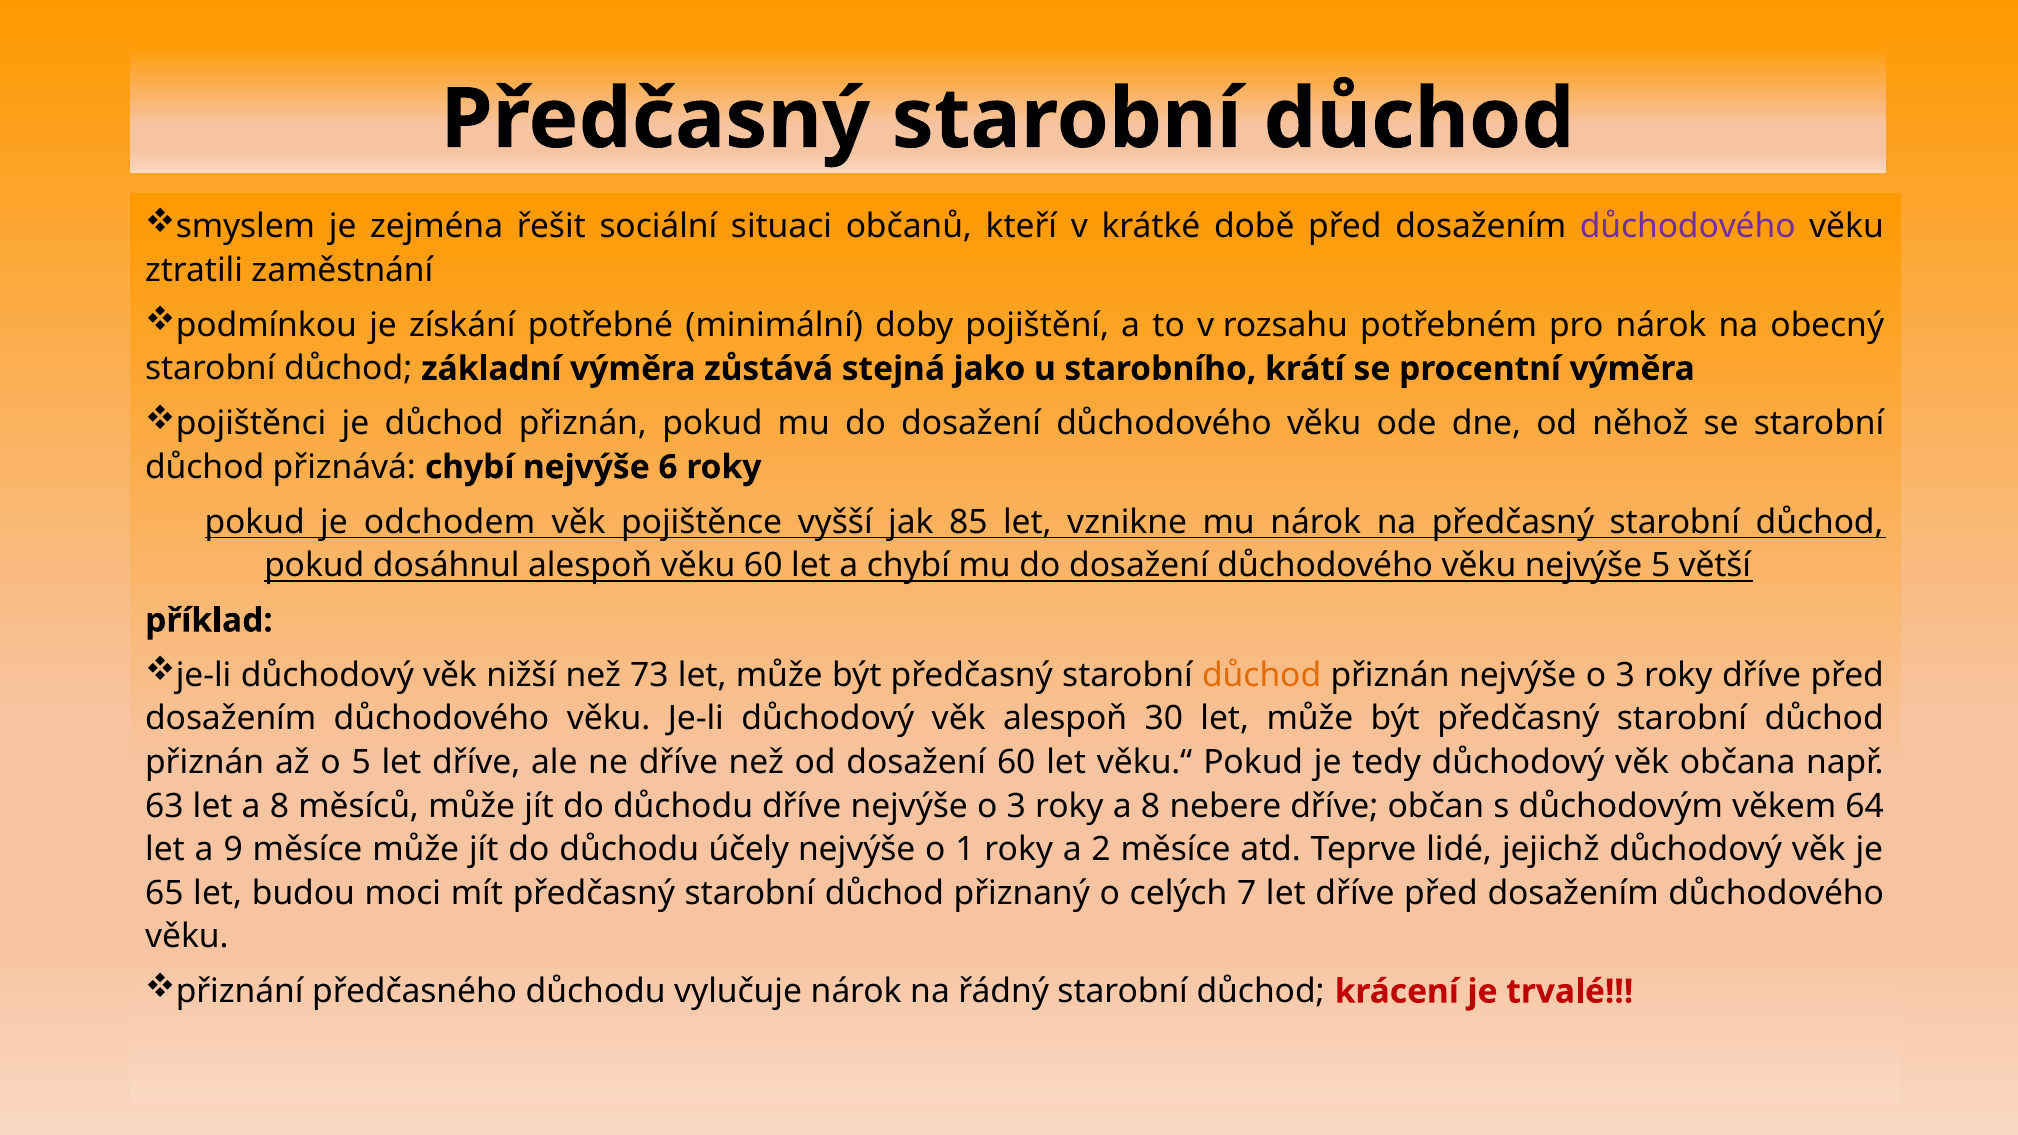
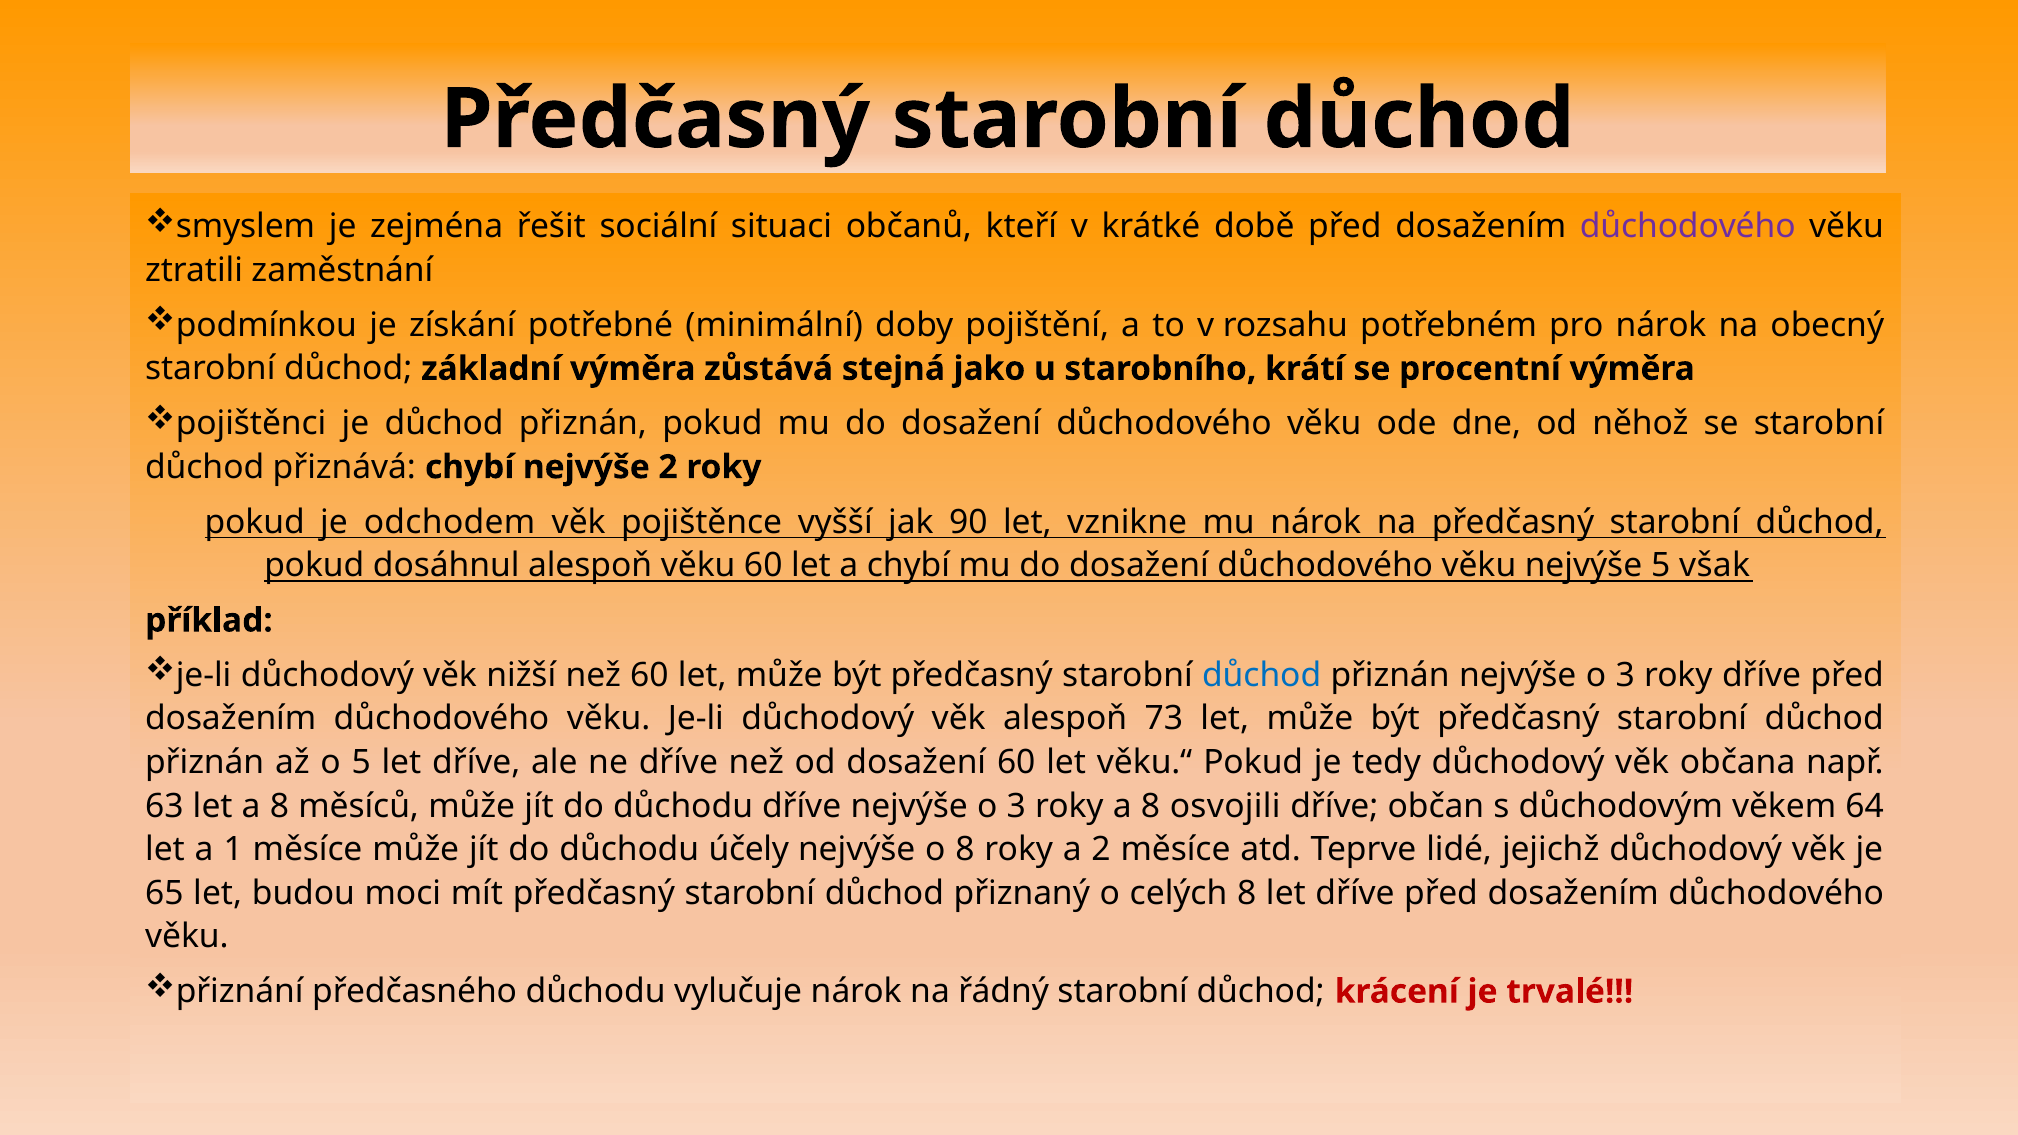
nejvýše 6: 6 -> 2
85: 85 -> 90
větší: větší -> však
než 73: 73 -> 60
důchod at (1262, 675) colour: orange -> blue
30: 30 -> 73
nebere: nebere -> osvojili
9: 9 -> 1
o 1: 1 -> 8
celých 7: 7 -> 8
